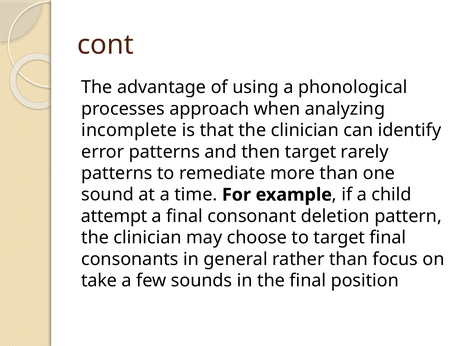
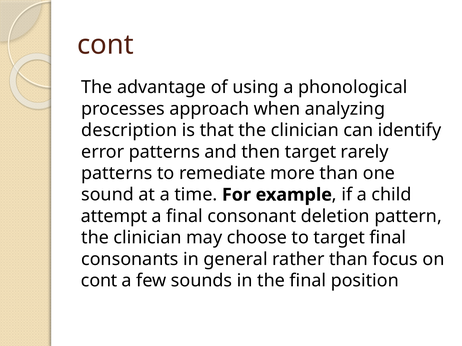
incomplete: incomplete -> description
take at (99, 281): take -> cont
